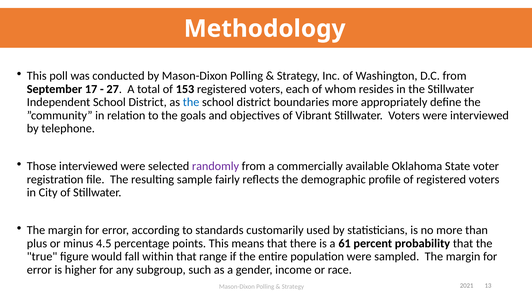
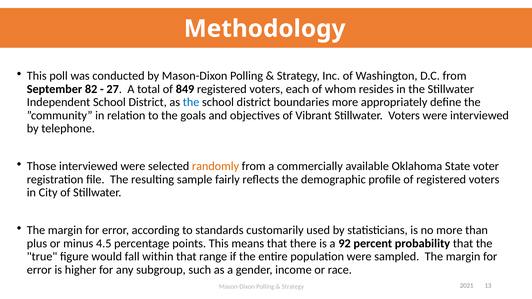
17: 17 -> 82
153: 153 -> 849
randomly colour: purple -> orange
61: 61 -> 92
